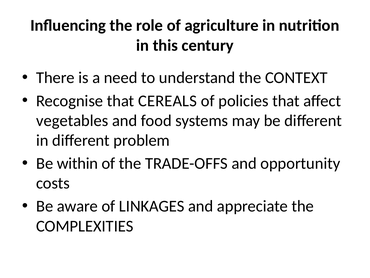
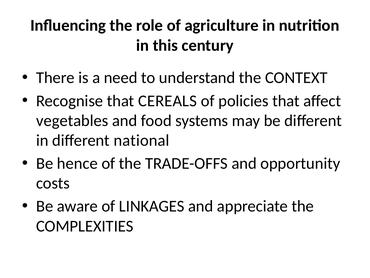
problem: problem -> national
within: within -> hence
